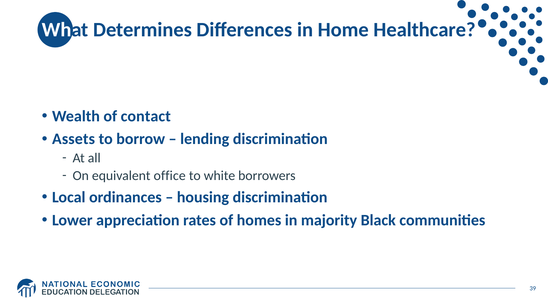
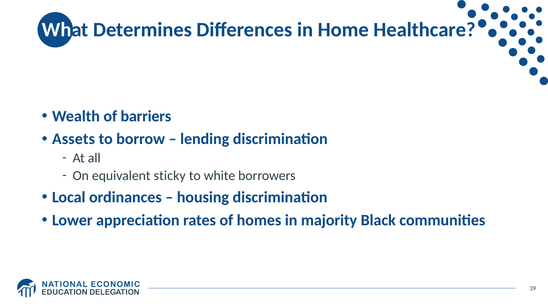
contact: contact -> barriers
office: office -> sticky
